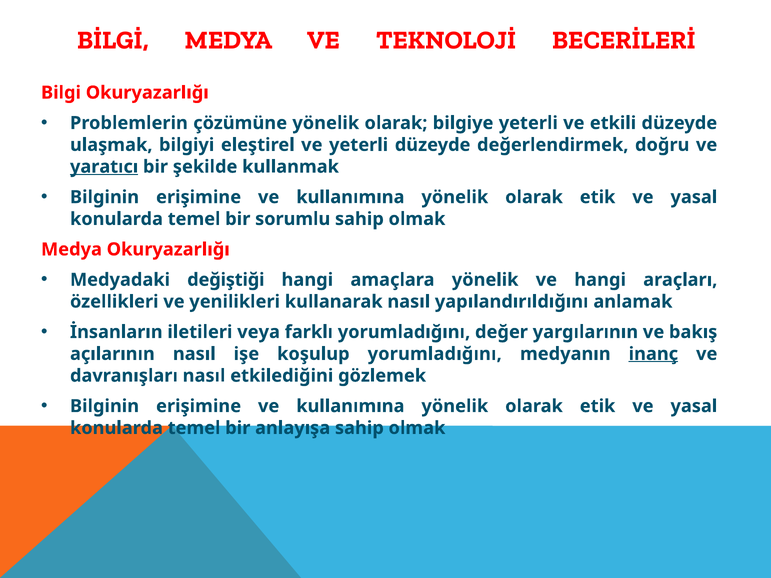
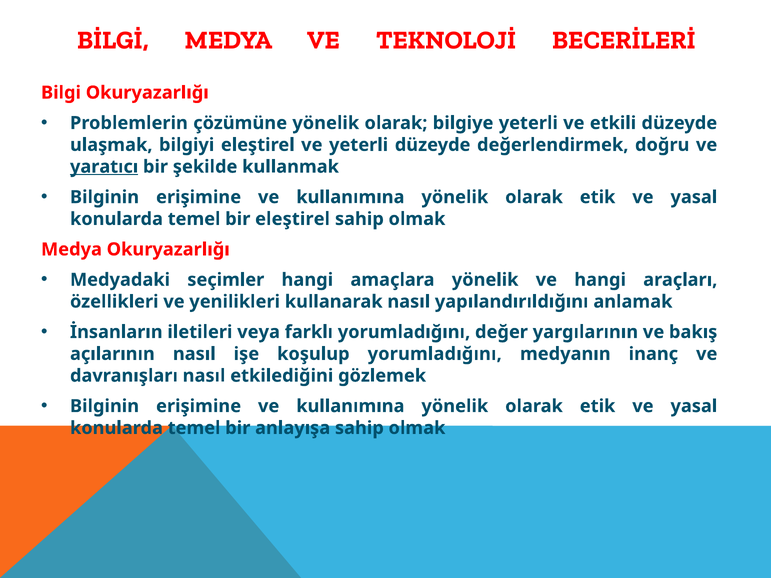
bir sorumlu: sorumlu -> eleştirel
değiştiği: değiştiği -> seçimler
inanç underline: present -> none
